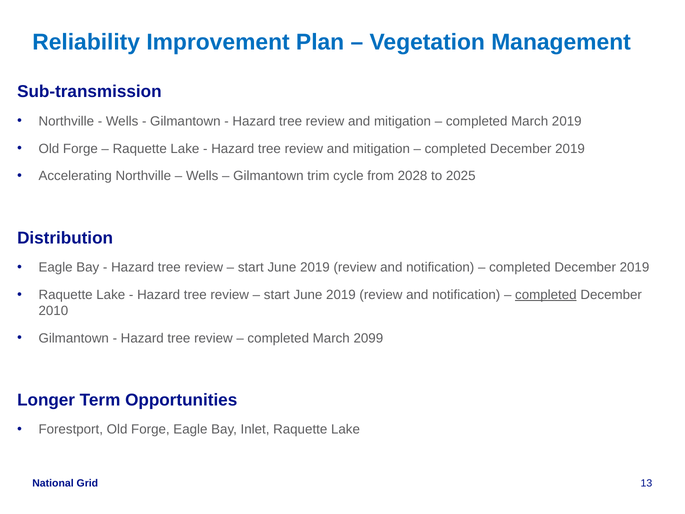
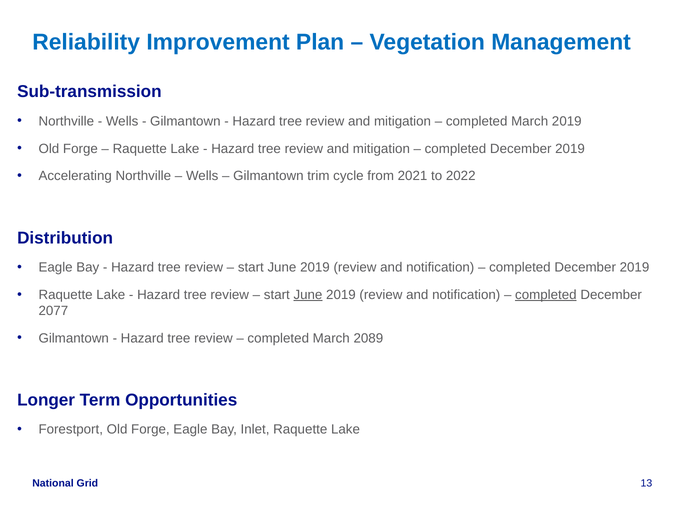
2028: 2028 -> 2021
2025: 2025 -> 2022
June at (308, 295) underline: none -> present
2010: 2010 -> 2077
2099: 2099 -> 2089
